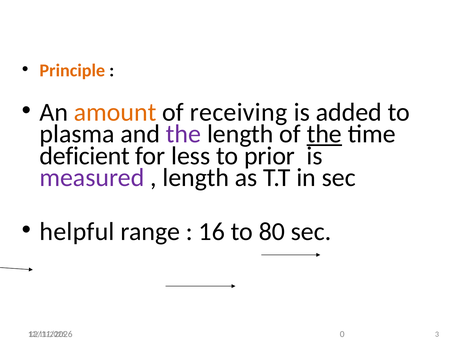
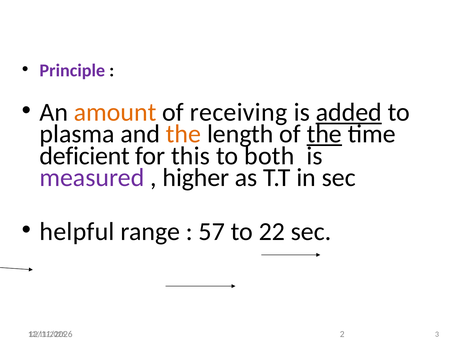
Principle colour: orange -> purple
added underline: none -> present
the at (184, 134) colour: purple -> orange
less: less -> this
prior: prior -> both
length at (196, 178): length -> higher
16: 16 -> 57
80: 80 -> 22
0: 0 -> 2
